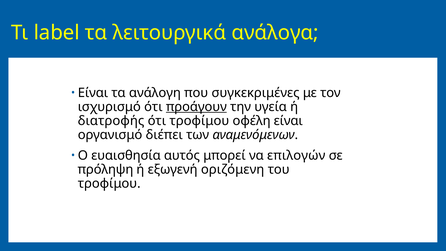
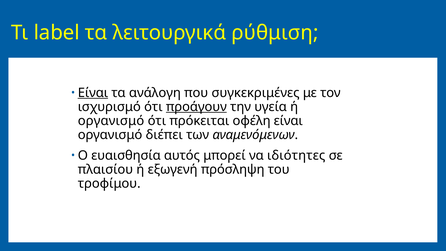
ανάλογα: ανάλογα -> ρύθμιση
Είναι at (93, 93) underline: none -> present
διατροφής at (111, 121): διατροφής -> οργανισμό
ότι τροφίμου: τροφίμου -> πρόκειται
επιλογών: επιλογών -> ιδιότητες
πρόληψη: πρόληψη -> πλαισίου
οριζόμενη: οριζόμενη -> πρόσληψη
